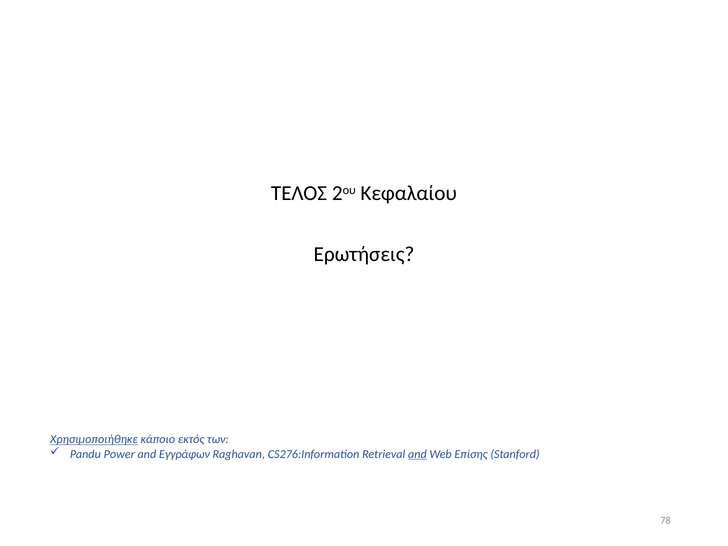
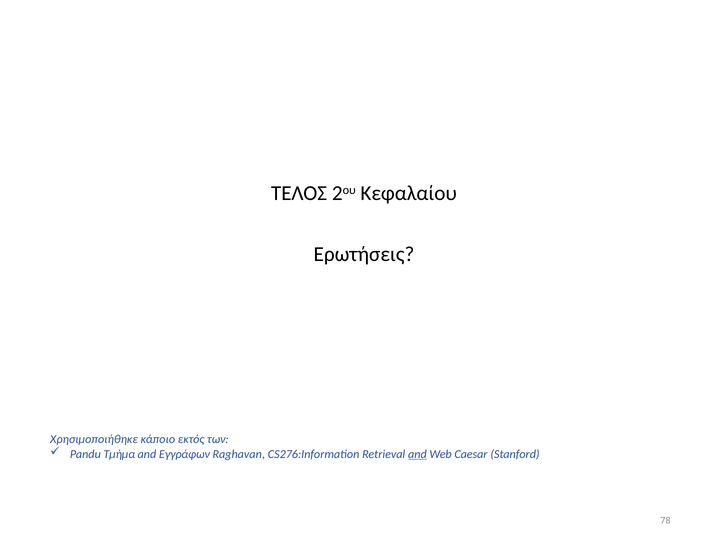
Χρησιμοποιήθηκε underline: present -> none
Power: Power -> Τμήμα
Επίσης: Επίσης -> Caesar
